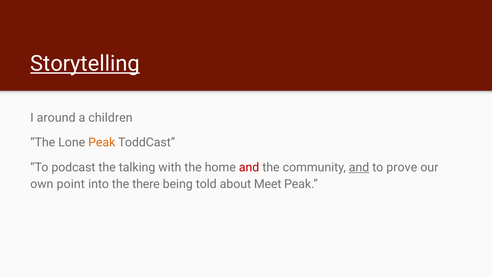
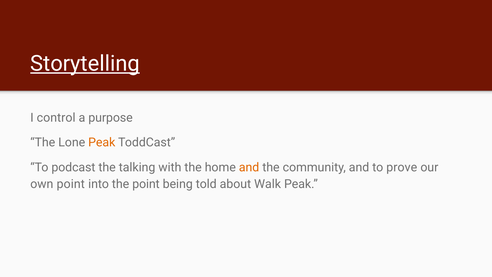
around: around -> control
children: children -> purpose
and at (249, 167) colour: red -> orange
and at (359, 167) underline: present -> none
the there: there -> point
Meet: Meet -> Walk
